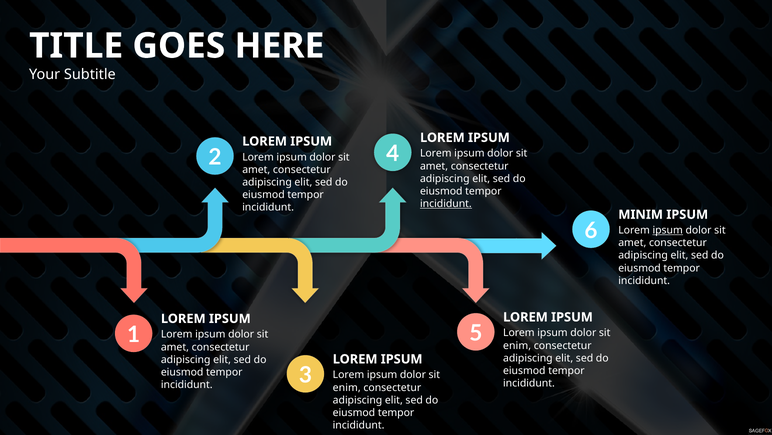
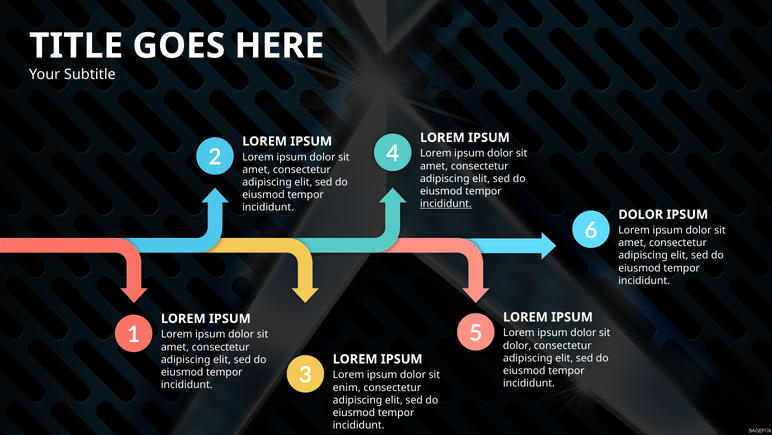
MINIM at (641, 214): MINIM -> DOLOR
ipsum at (668, 230) underline: present -> none
enim at (517, 345): enim -> dolor
